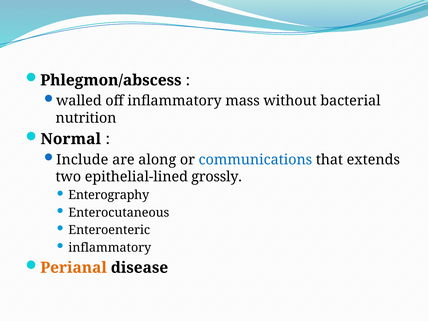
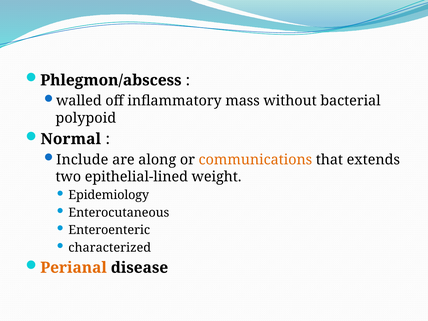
nutrition: nutrition -> polypoid
communications colour: blue -> orange
grossly: grossly -> weight
Enterography: Enterography -> Epidemiology
inflammatory at (110, 248): inflammatory -> characterized
